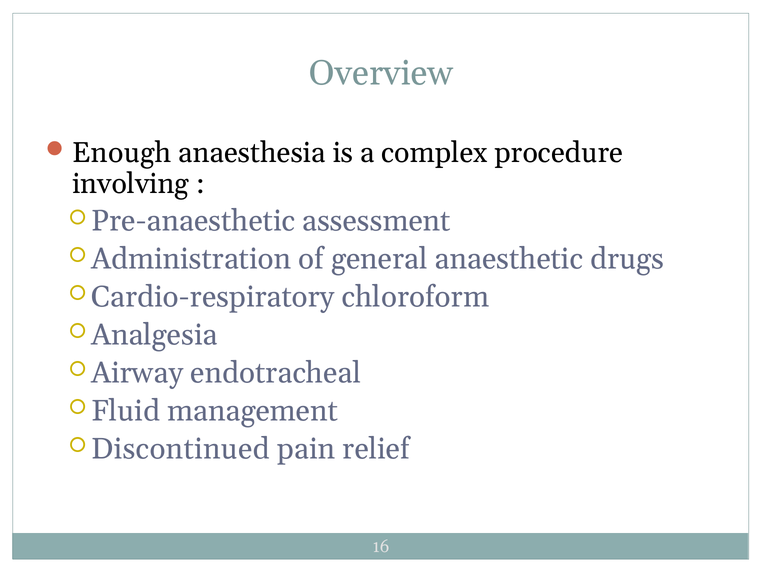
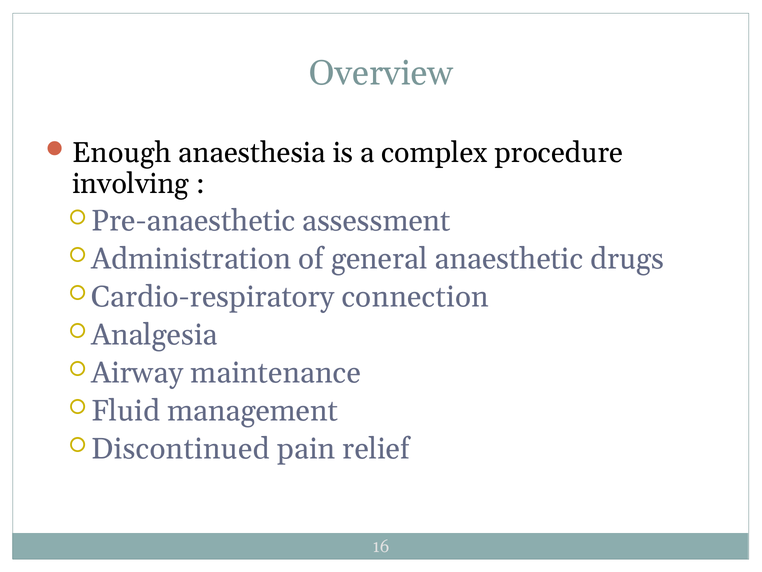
chloroform: chloroform -> connection
endotracheal: endotracheal -> maintenance
